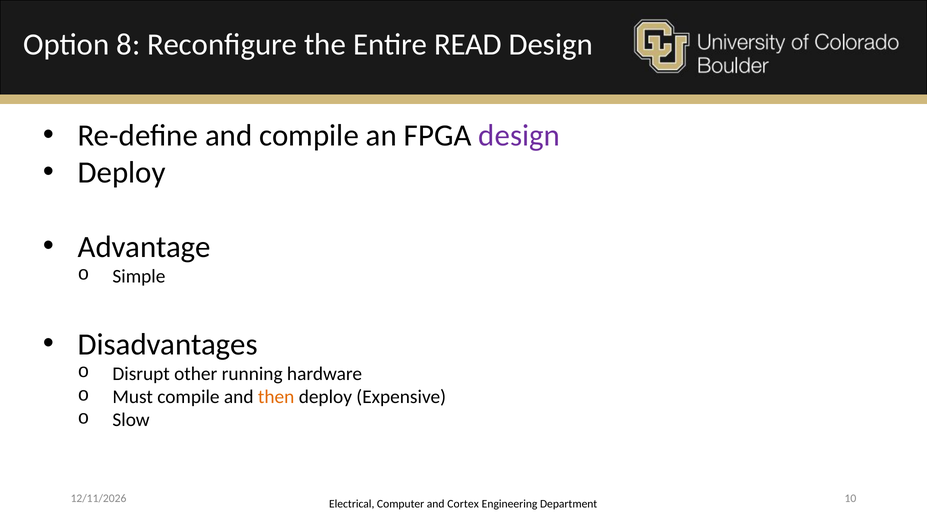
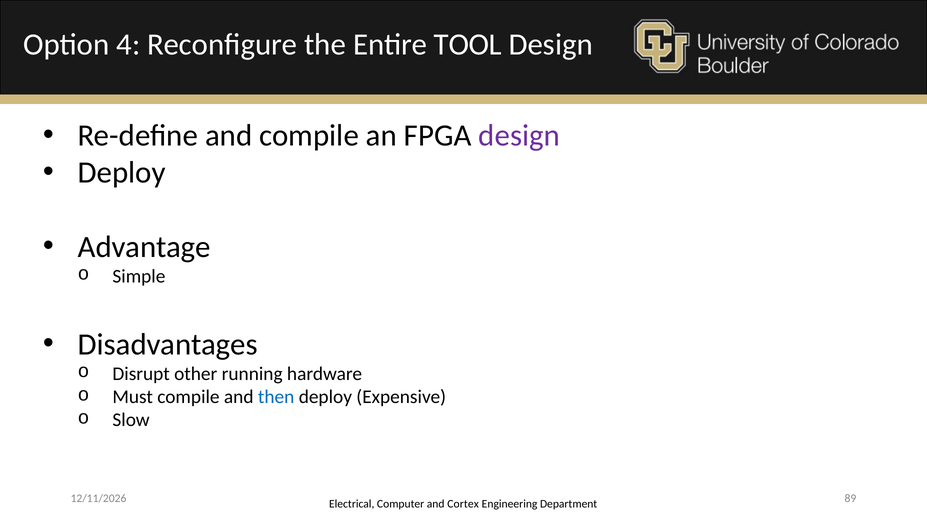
8: 8 -> 4
READ: READ -> TOOL
then colour: orange -> blue
10: 10 -> 89
